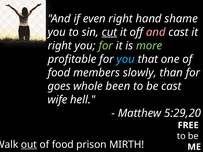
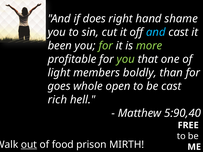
even: even -> does
cut underline: present -> none
and at (156, 32) colour: pink -> light blue
right at (60, 46): right -> been
you at (126, 59) colour: light blue -> light green
food at (59, 73): food -> light
slowly: slowly -> boldly
been: been -> open
wife: wife -> rich
5:29,20: 5:29,20 -> 5:90,40
